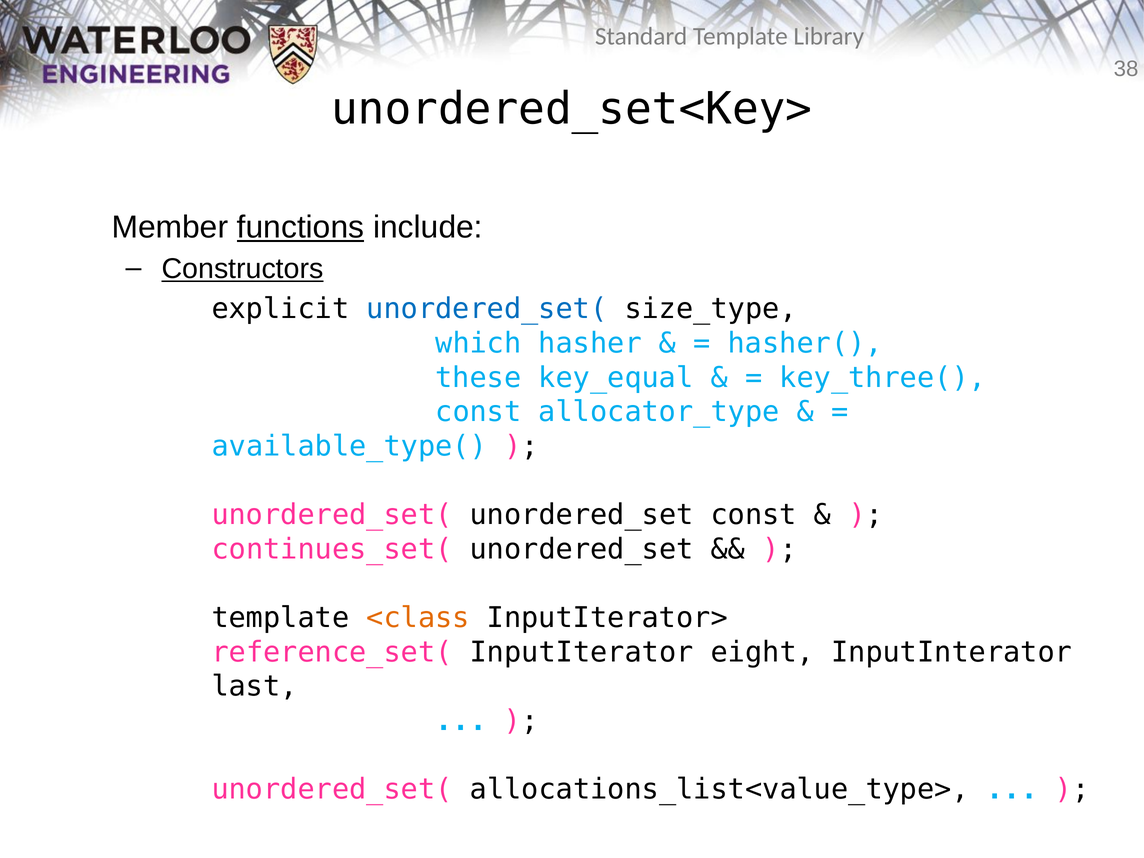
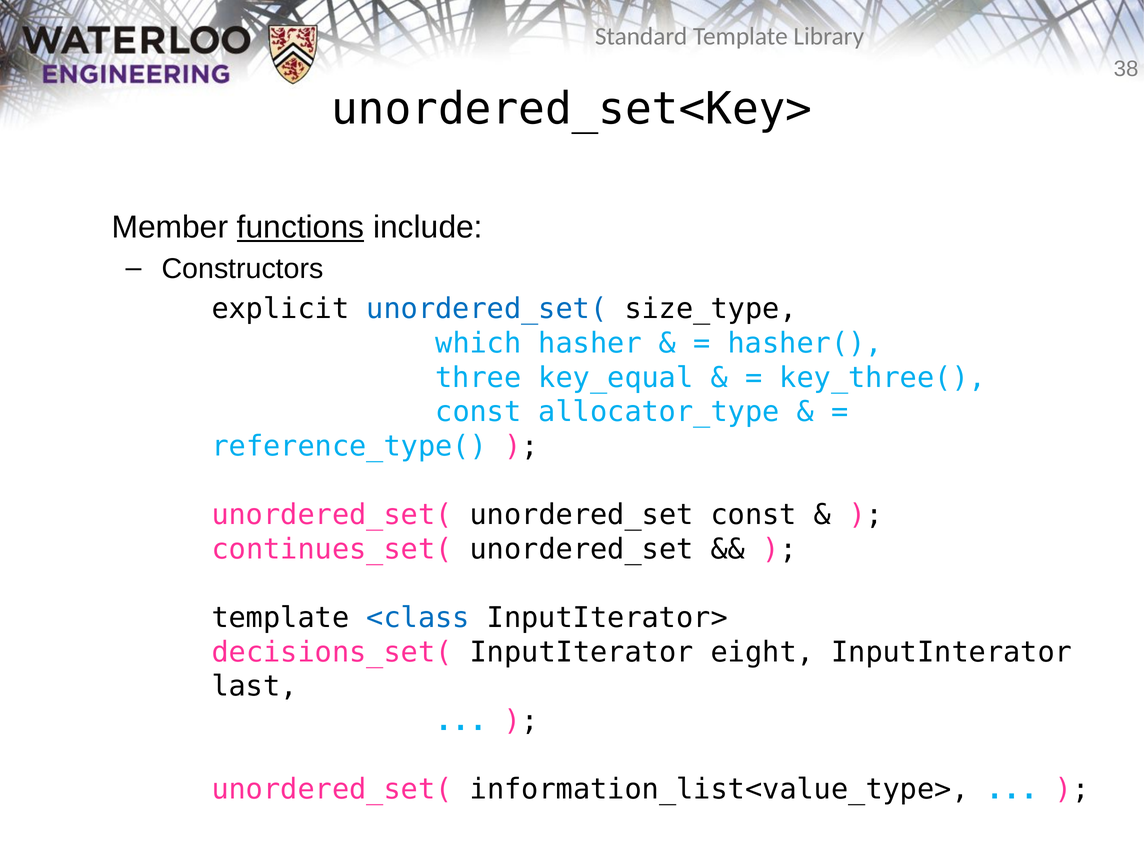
Constructors underline: present -> none
these: these -> three
available_type(: available_type( -> reference_type(
<class colour: orange -> blue
reference_set(: reference_set( -> decisions_set(
allocations_list<value_type>: allocations_list<value_type> -> information_list<value_type>
